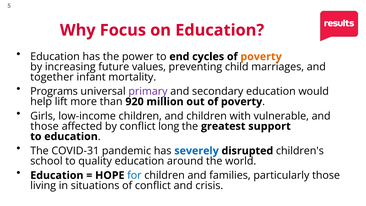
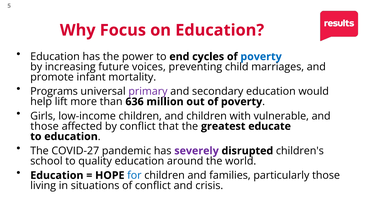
poverty at (261, 57) colour: orange -> blue
values: values -> voices
together: together -> promote
920: 920 -> 636
long: long -> that
support: support -> educate
COVID-31: COVID-31 -> COVID-27
severely colour: blue -> purple
